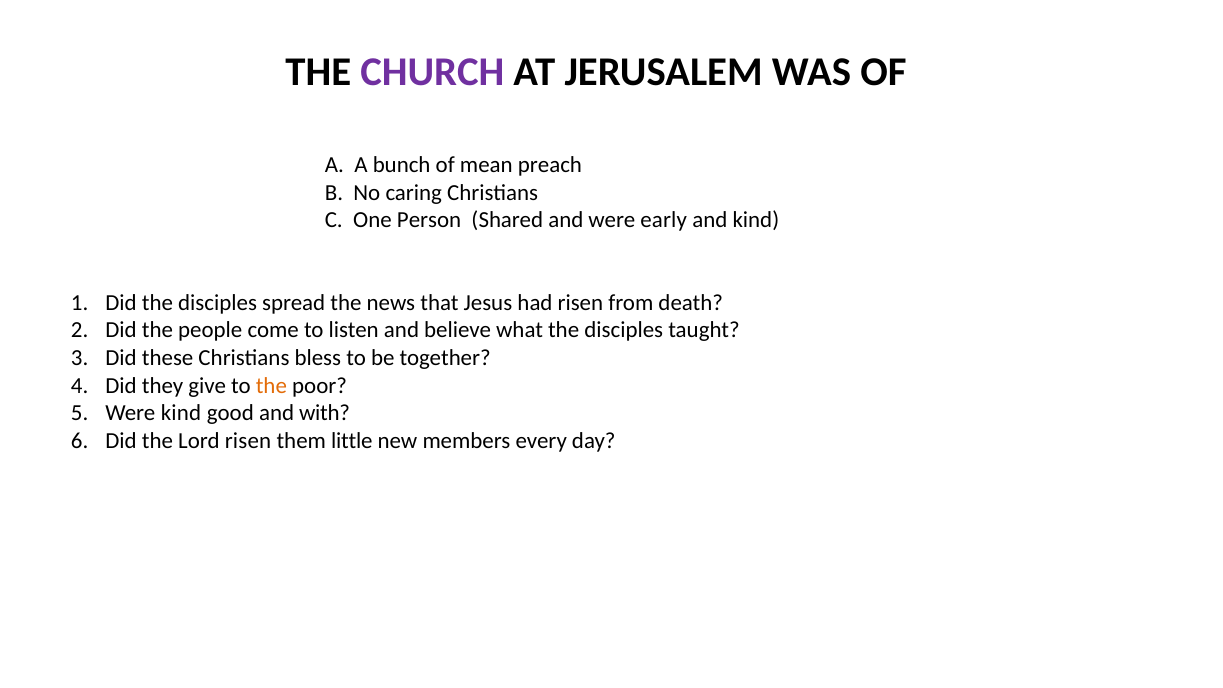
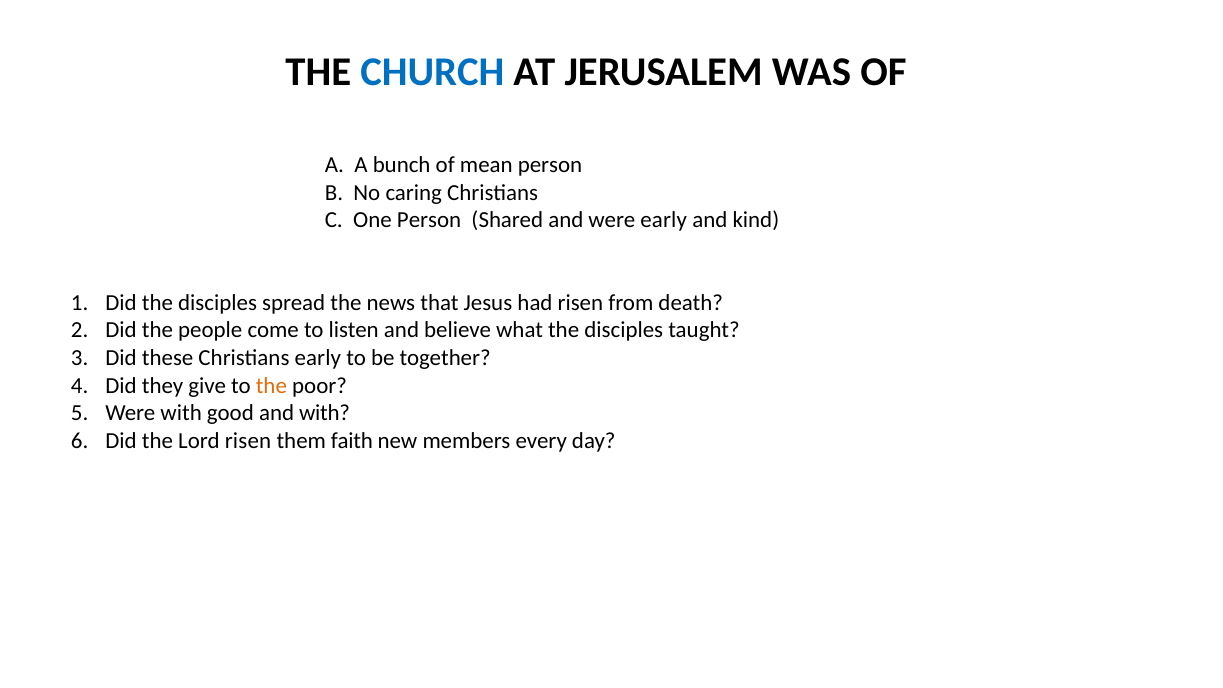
CHURCH colour: purple -> blue
mean preach: preach -> person
Christians bless: bless -> early
Were kind: kind -> with
little: little -> faith
